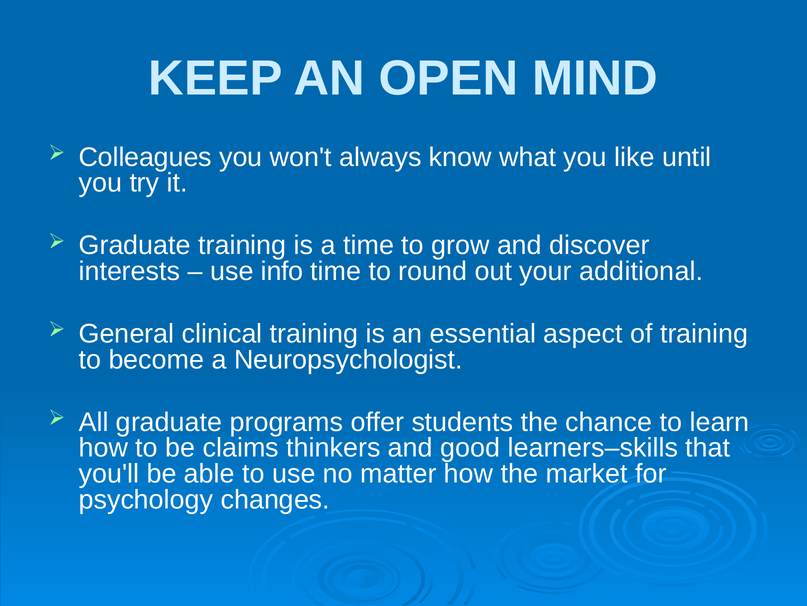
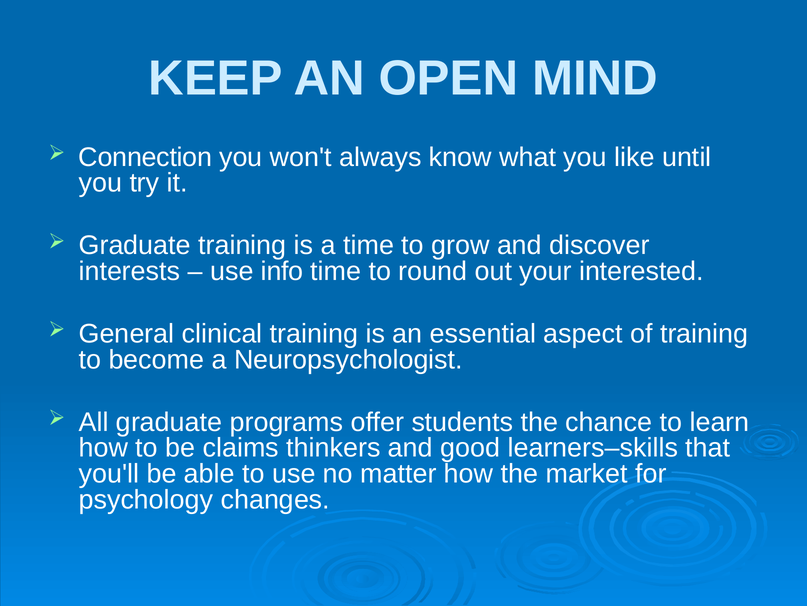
Colleagues: Colleagues -> Connection
additional: additional -> interested
